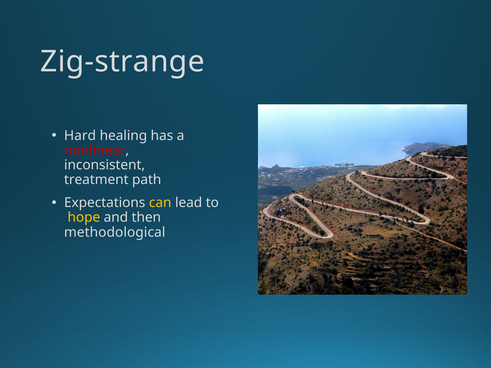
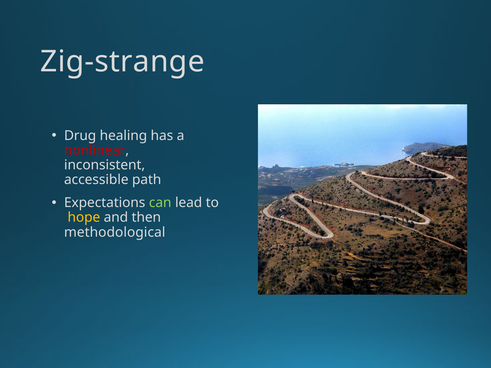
Hard: Hard -> Drug
treatment: treatment -> accessible
can colour: yellow -> light green
